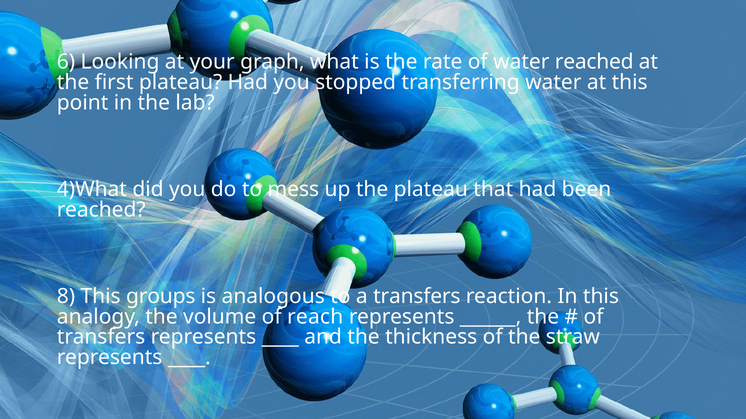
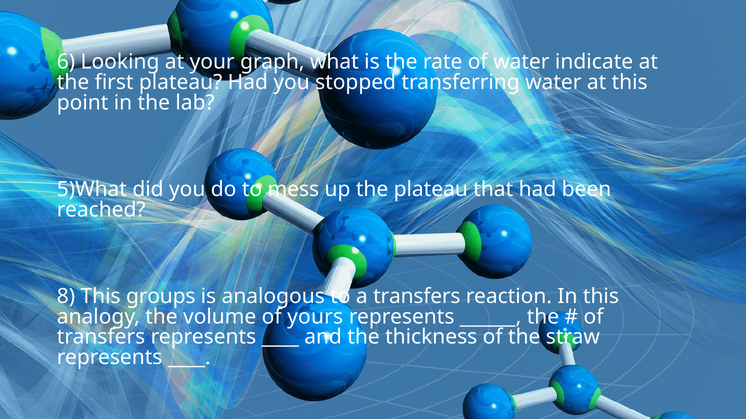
water reached: reached -> indicate
4)What: 4)What -> 5)What
reach: reach -> yours
